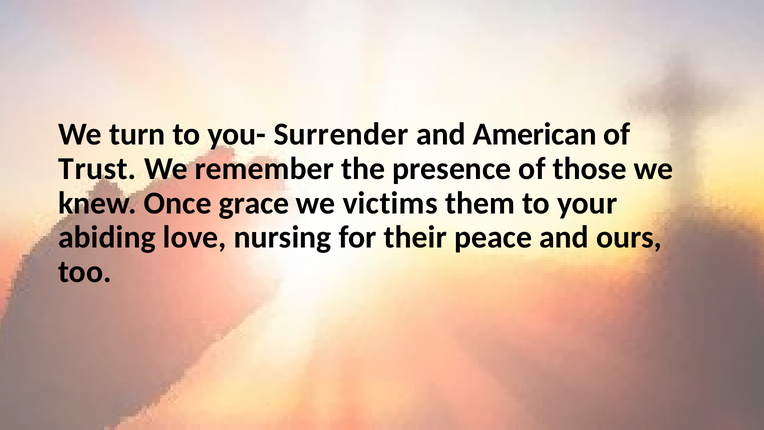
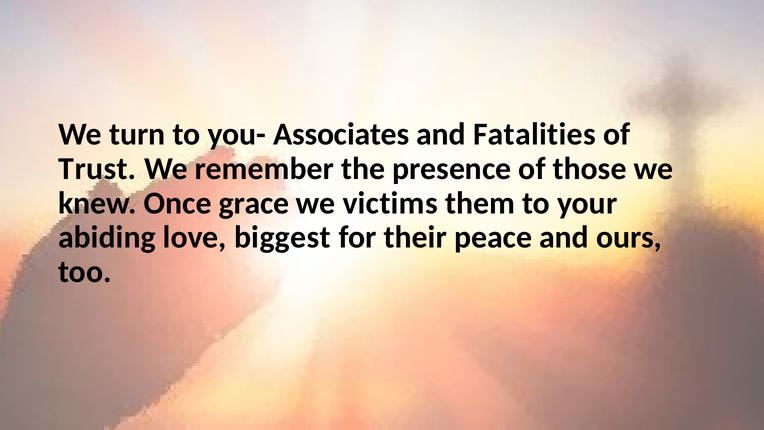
Surrender: Surrender -> Associates
American: American -> Fatalities
nursing: nursing -> biggest
